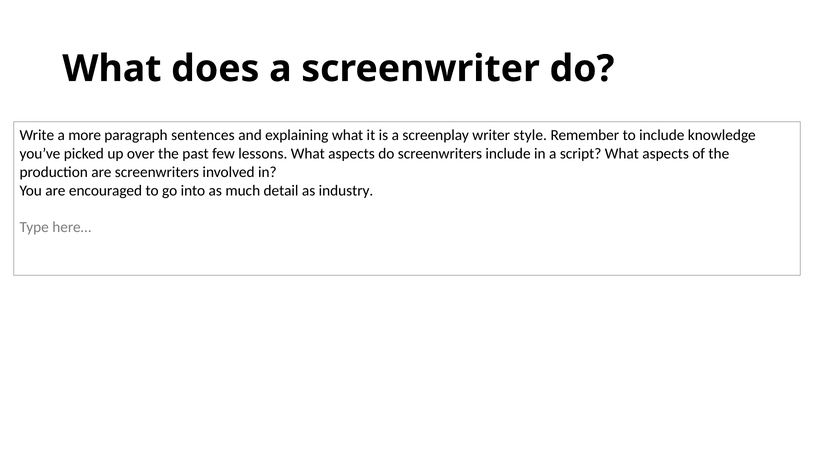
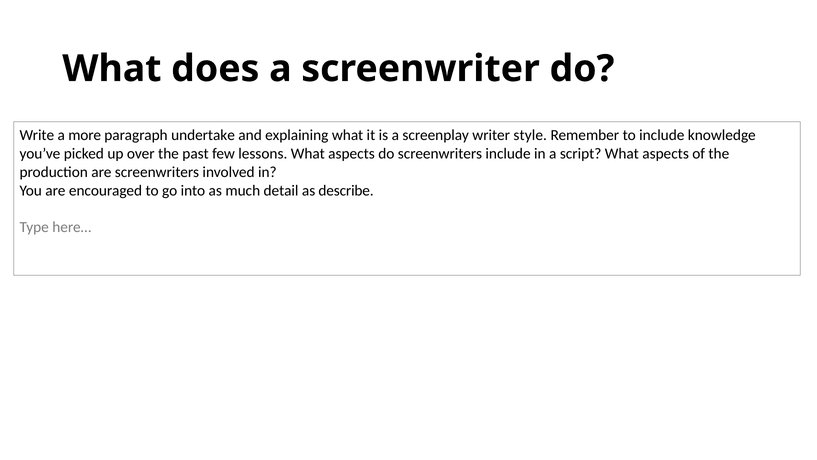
sentences: sentences -> undertake
industry: industry -> describe
